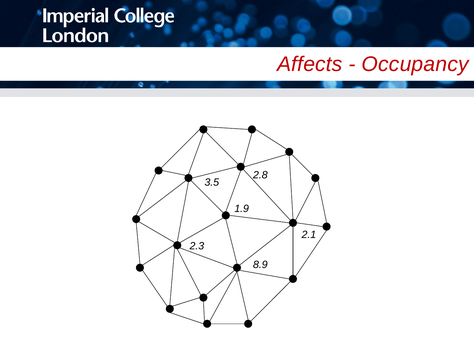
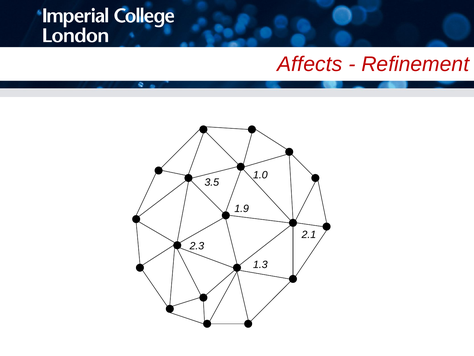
Occupancy: Occupancy -> Refinement
2.8: 2.8 -> 1.0
8.9: 8.9 -> 1.3
